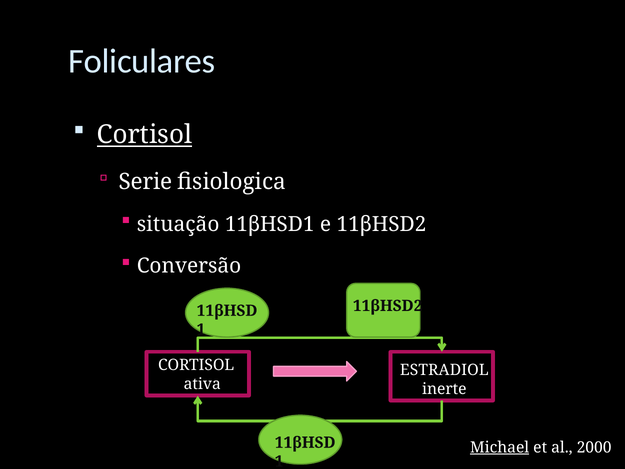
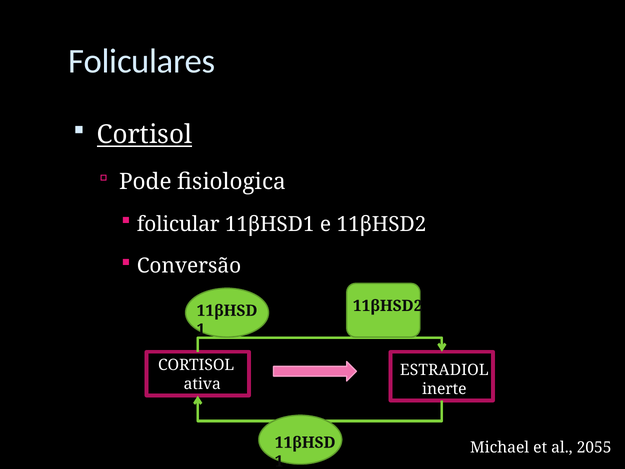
Serie: Serie -> Pode
situação: situação -> folicular
Michael underline: present -> none
2000: 2000 -> 2055
